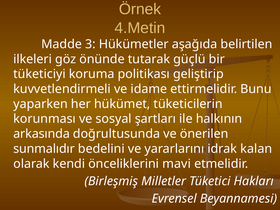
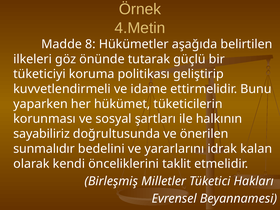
3: 3 -> 8
arkasında: arkasında -> sayabiliriz
mavi: mavi -> taklit
